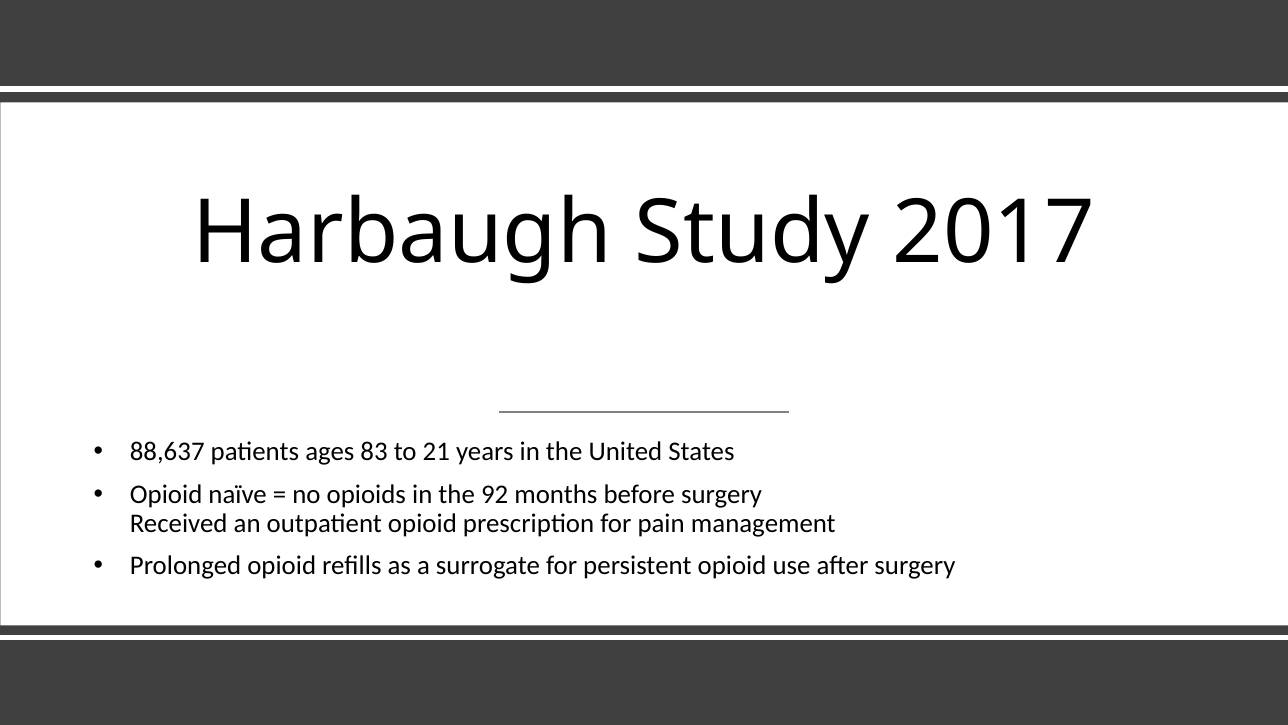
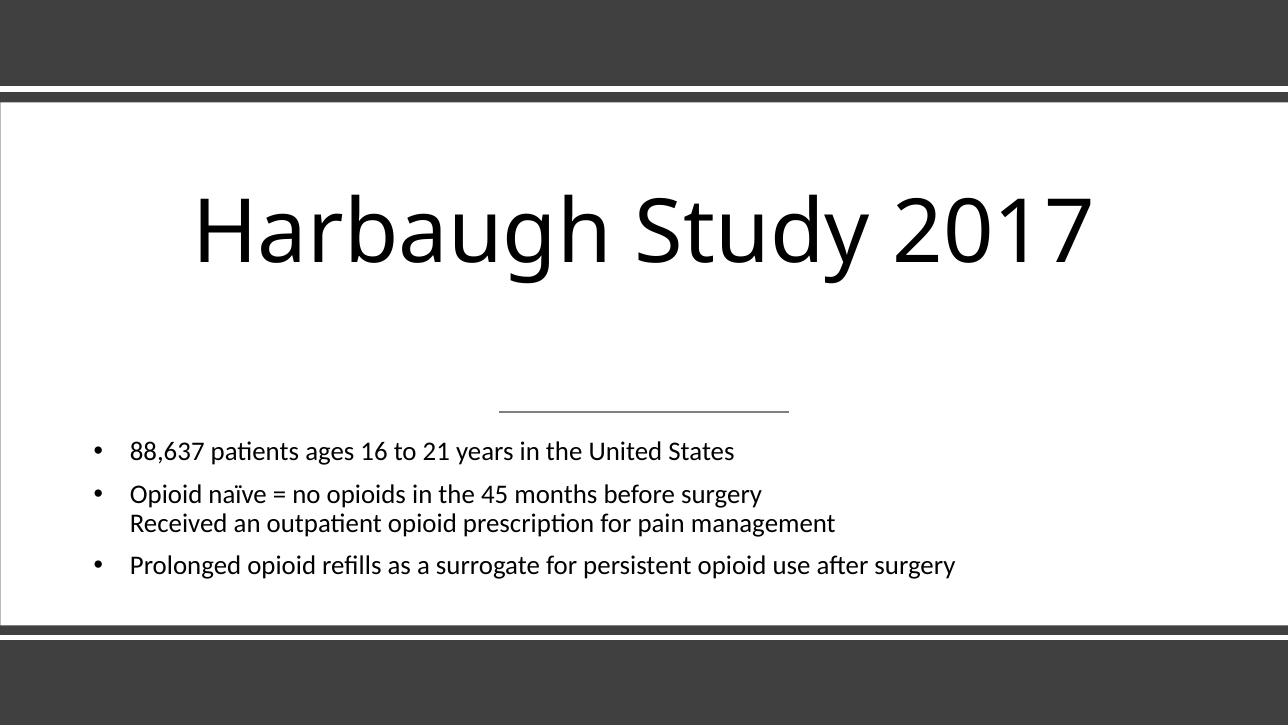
83: 83 -> 16
92: 92 -> 45
